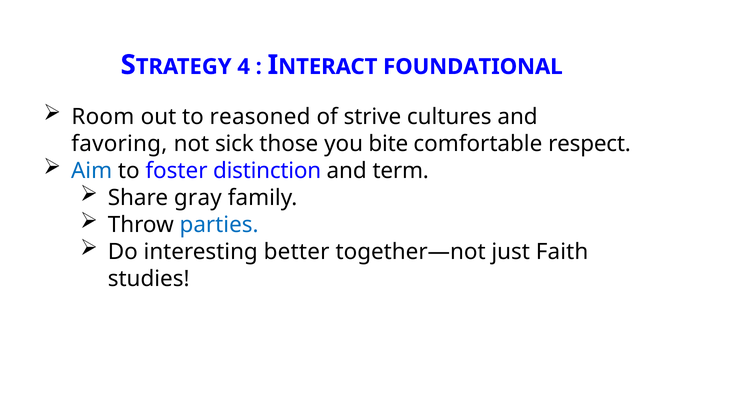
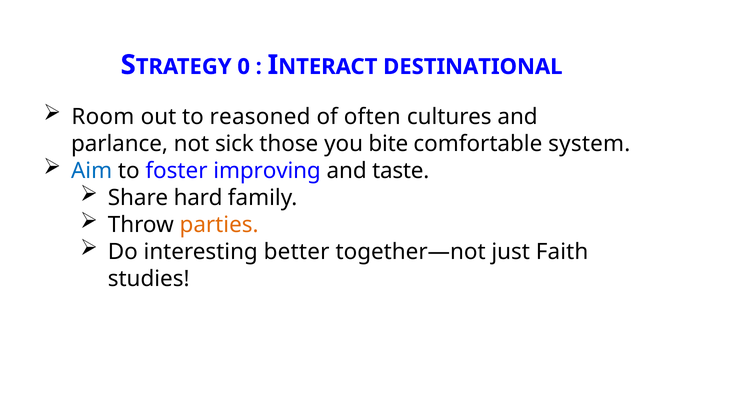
4: 4 -> 0
FOUNDATIONAL: FOUNDATIONAL -> DESTINATIONAL
strive: strive -> often
favoring: favoring -> parlance
respect: respect -> system
distinction: distinction -> improving
term: term -> taste
gray: gray -> hard
parties colour: blue -> orange
